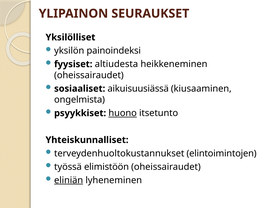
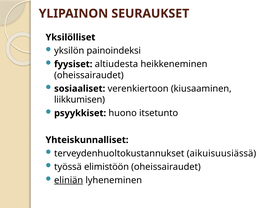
aikuisuusiässä: aikuisuusiässä -> verenkiertoon
ongelmista: ongelmista -> liikkumisen
huono underline: present -> none
elintoimintojen: elintoimintojen -> aikuisuusiässä
